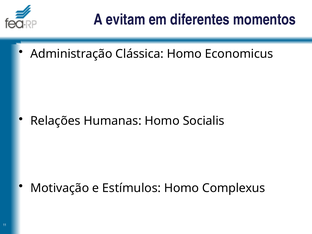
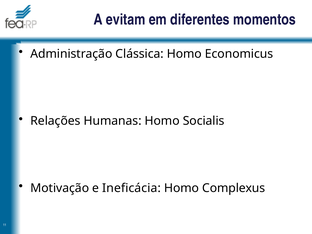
Estímulos: Estímulos -> Ineficácia
